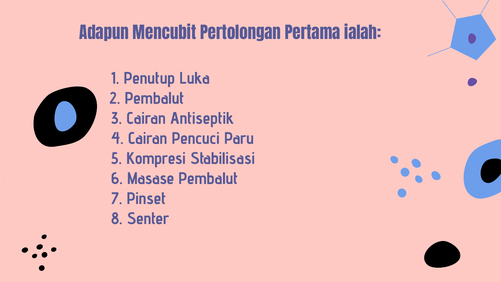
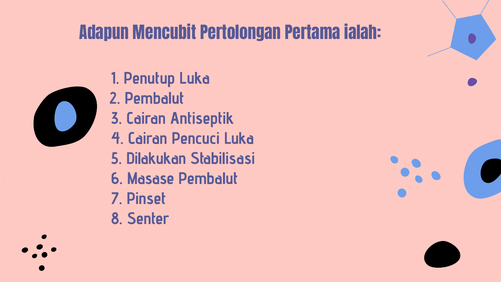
Pencuci Paru: Paru -> Luka
Kompresi: Kompresi -> Dilakukan
